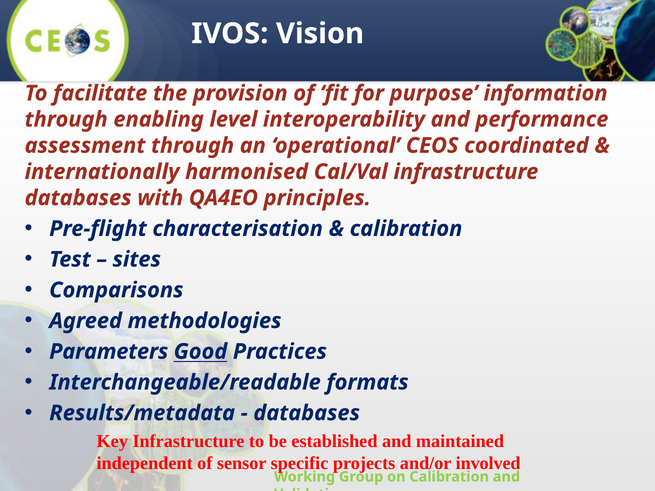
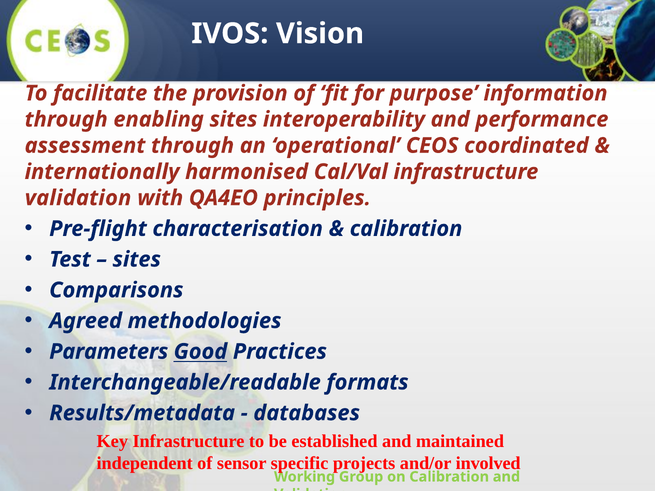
enabling level: level -> sites
databases at (78, 198): databases -> validation
